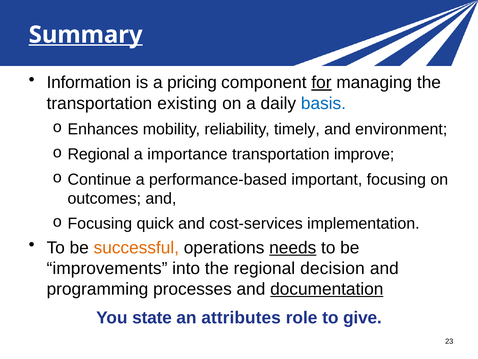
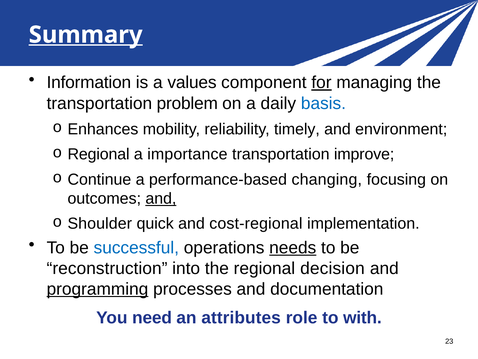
pricing: pricing -> values
existing: existing -> problem
important: important -> changing
and at (161, 198) underline: none -> present
Focusing at (100, 223): Focusing -> Shoulder
cost-services: cost-services -> cost-regional
successful colour: orange -> blue
improvements: improvements -> reconstruction
programming underline: none -> present
documentation underline: present -> none
state: state -> need
give: give -> with
